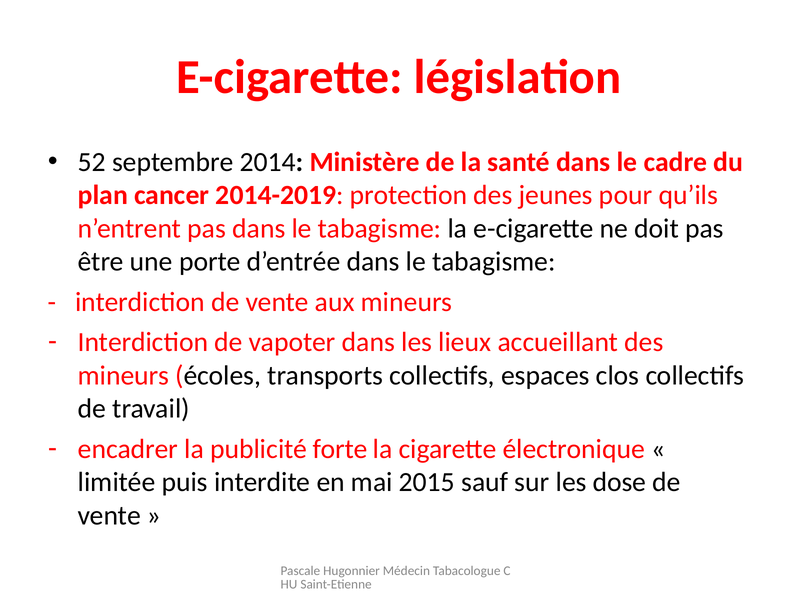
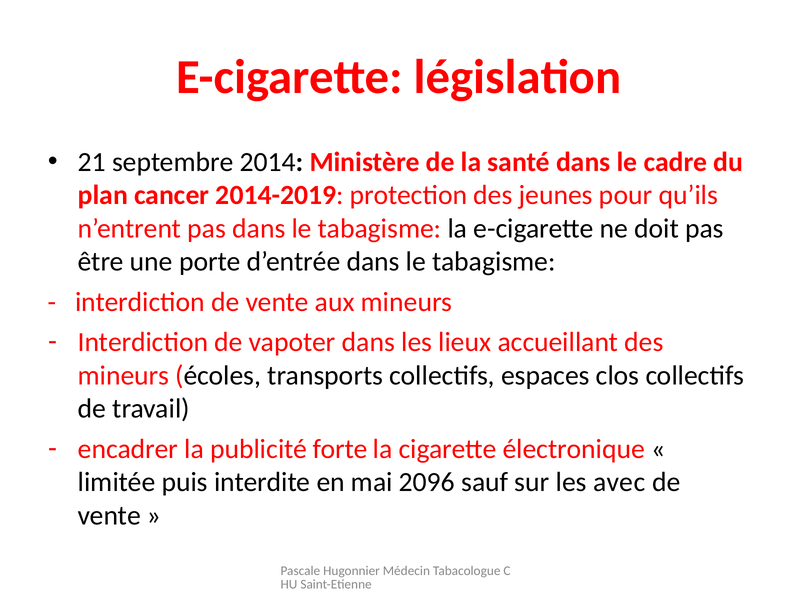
52: 52 -> 21
2015: 2015 -> 2096
dose: dose -> avec
